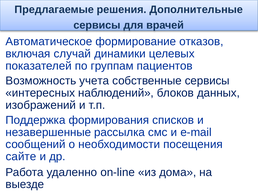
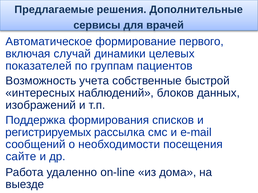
отказов: отказов -> первого
собственные сервисы: сервисы -> быстрой
незавершенные: незавершенные -> регистрируемых
